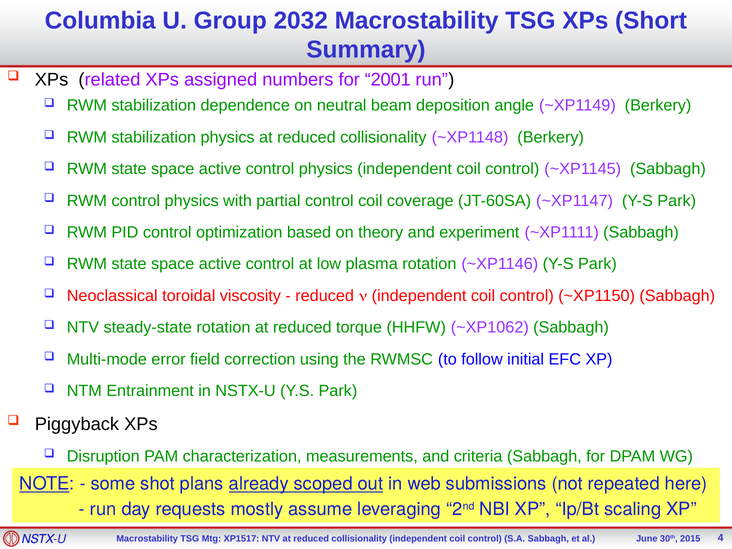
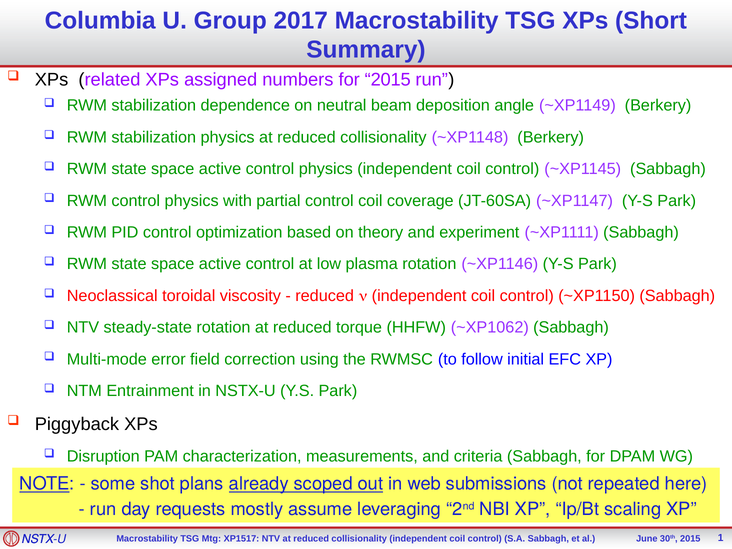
2032: 2032 -> 2017
for 2001: 2001 -> 2015
4: 4 -> 1
